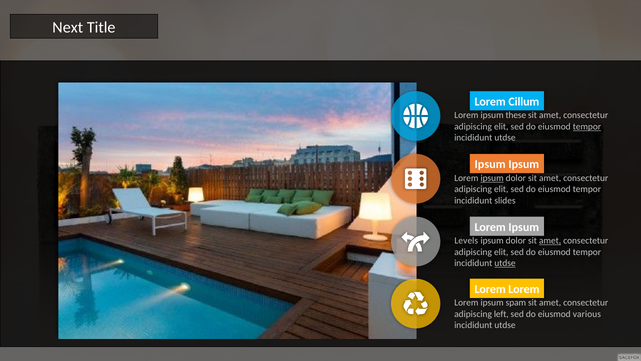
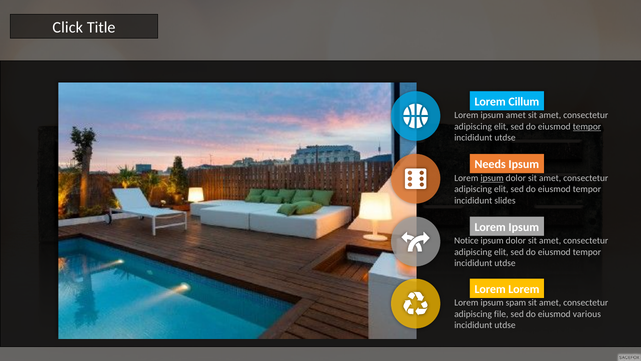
Next: Next -> Click
ipsum these: these -> amet
Ipsum at (490, 164): Ipsum -> Needs
Levels: Levels -> Notice
amet at (550, 241) underline: present -> none
utdse at (505, 263) underline: present -> none
left: left -> file
